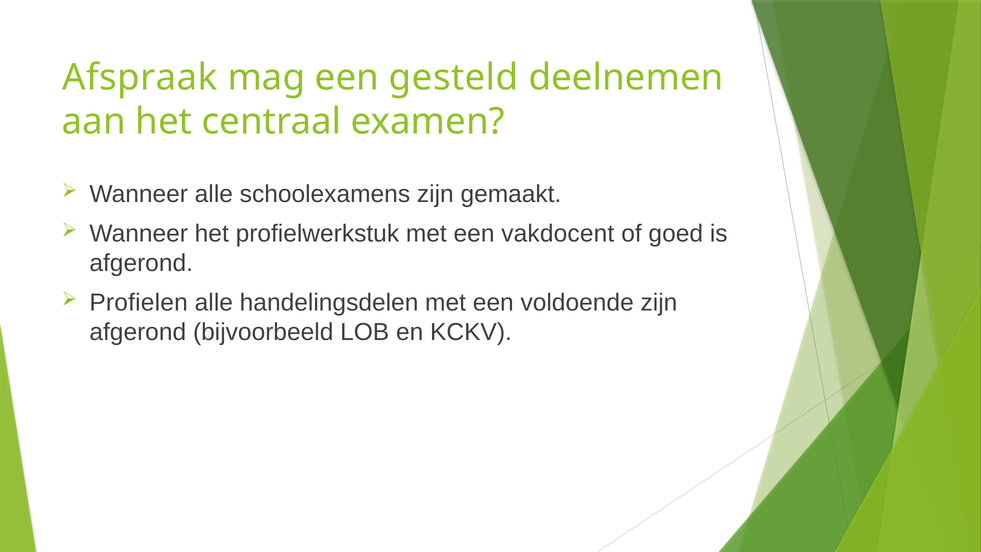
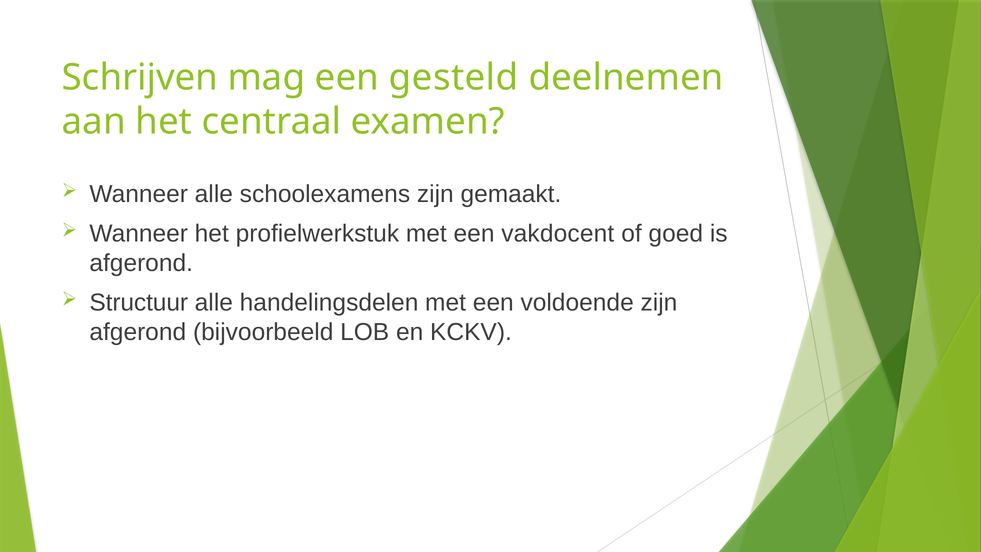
Afspraak: Afspraak -> Schrijven
Profielen: Profielen -> Structuur
